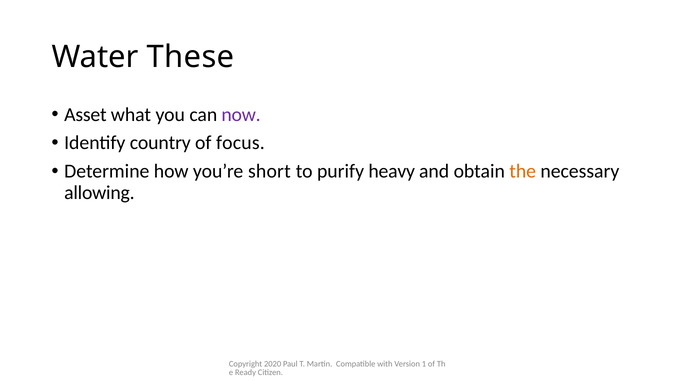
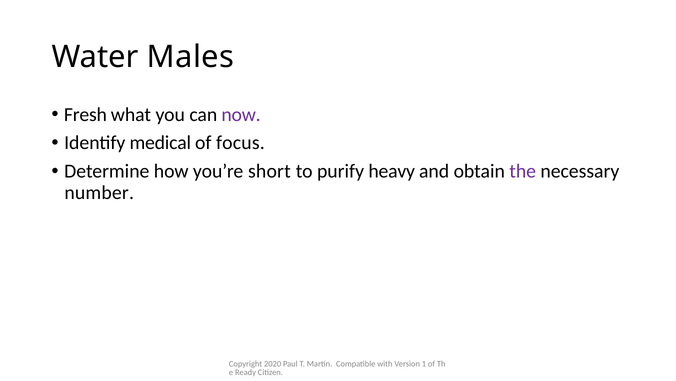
These: These -> Males
Asset: Asset -> Fresh
country: country -> medical
the colour: orange -> purple
allowing: allowing -> number
